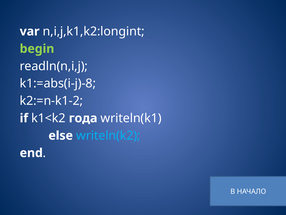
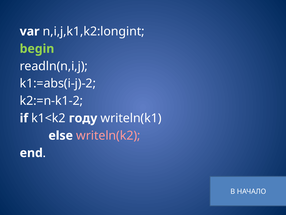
k1:=abs(i-j)-8: k1:=abs(i-j)-8 -> k1:=abs(i-j)-2
года: года -> году
writeln(k2 colour: light blue -> pink
